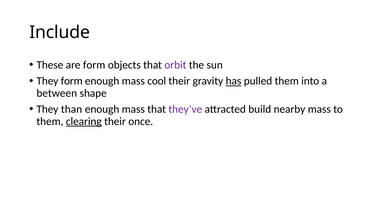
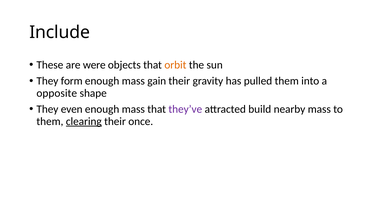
are form: form -> were
orbit colour: purple -> orange
cool: cool -> gain
has underline: present -> none
between: between -> opposite
than: than -> even
